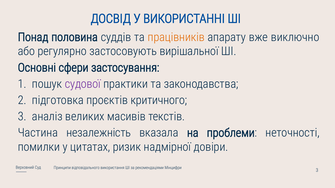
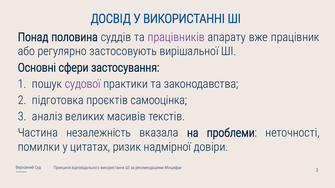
працівників colour: orange -> purple
виключно: виключно -> працівник
критичного: критичного -> самооцінка
